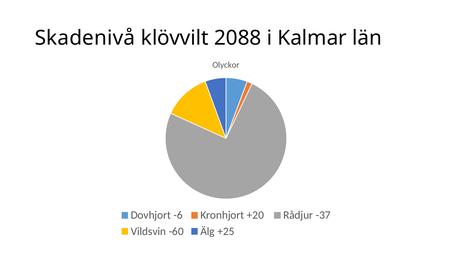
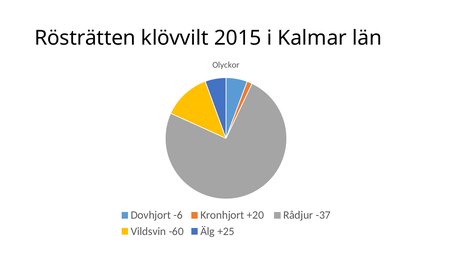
Skadenivå: Skadenivå -> Rösträtten
2088: 2088 -> 2015
